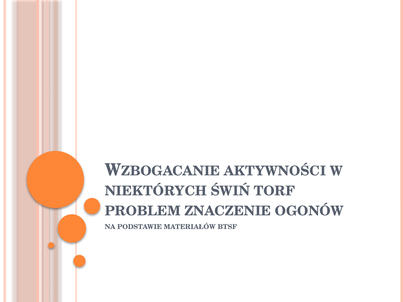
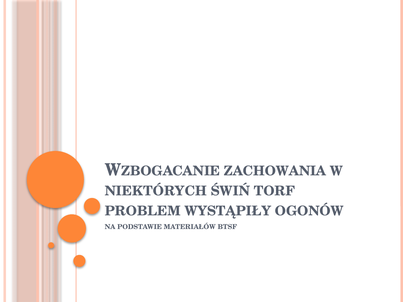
AKTYWNOŚCI: AKTYWNOŚCI -> ZACHOWANIA
ZNACZENIE: ZNACZENIE -> WYSTĄPIŁY
